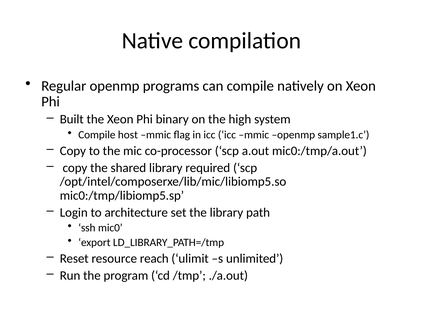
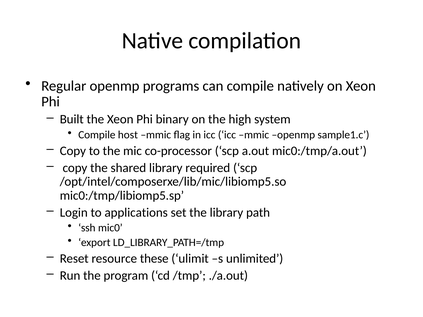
architecture: architecture -> applications
reach: reach -> these
